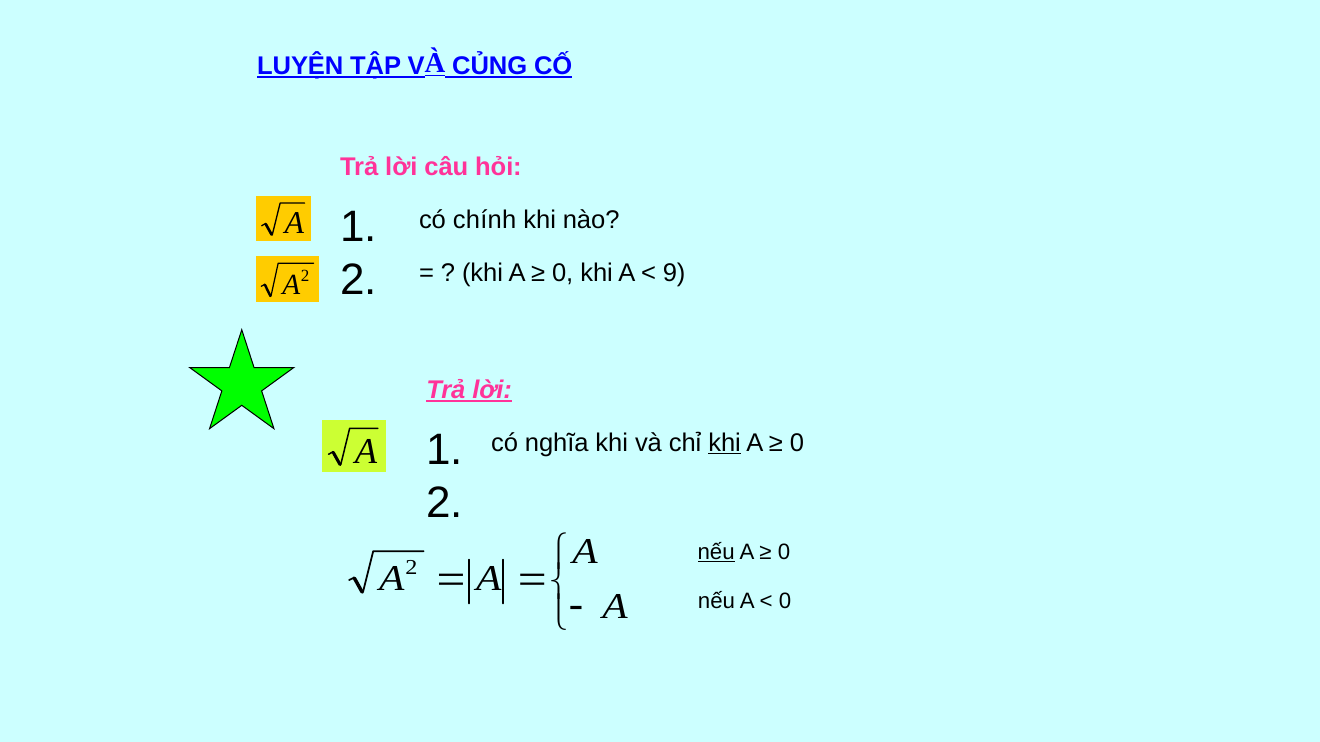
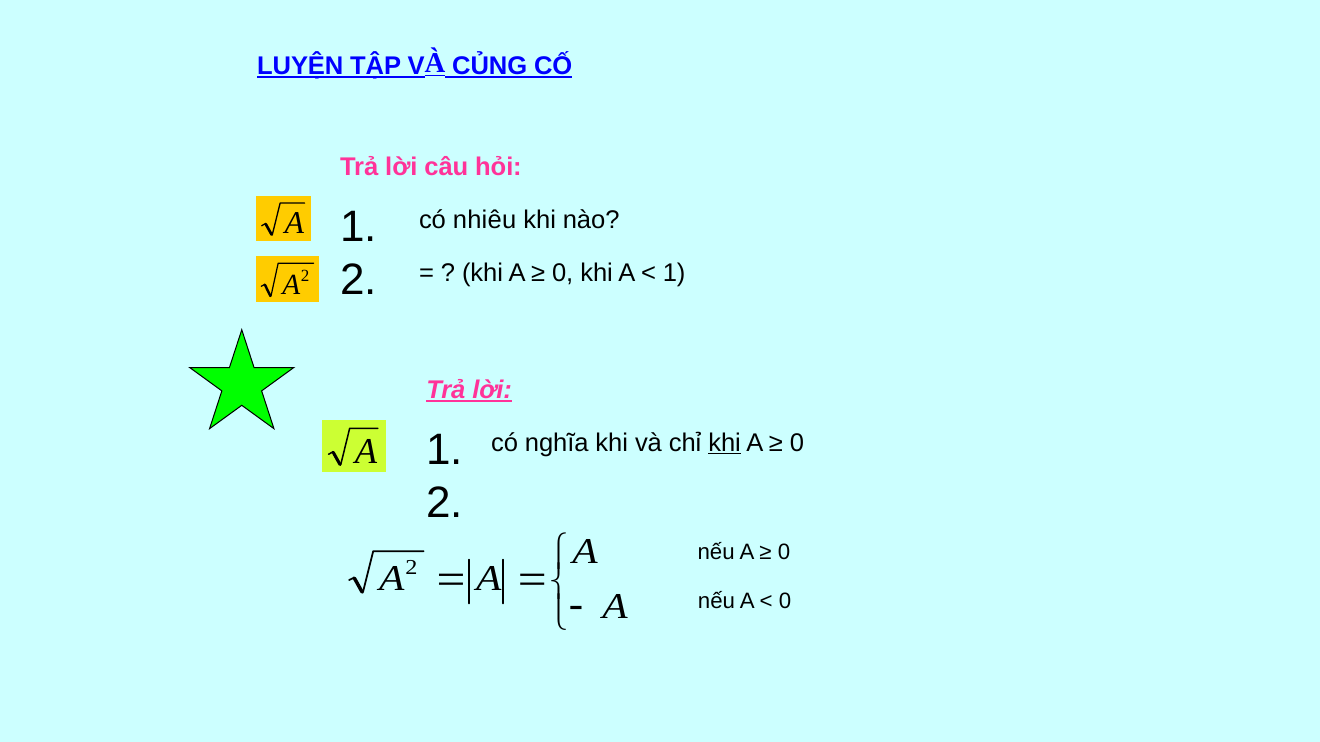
chính: chính -> nhiêu
9 at (674, 273): 9 -> 1
nếu at (716, 552) underline: present -> none
